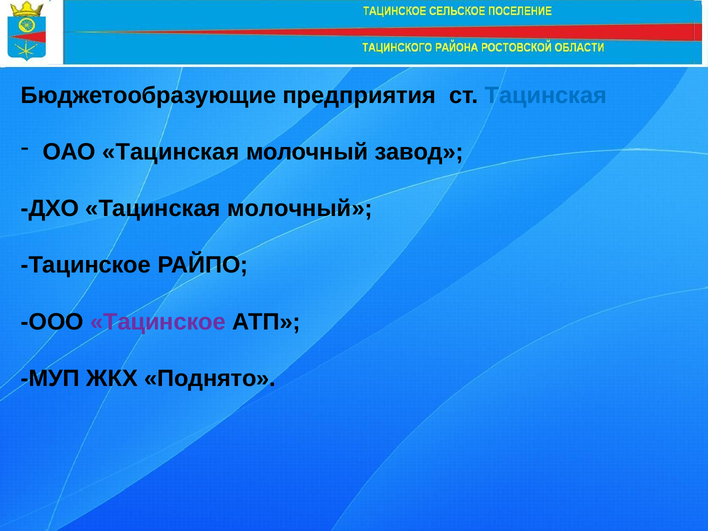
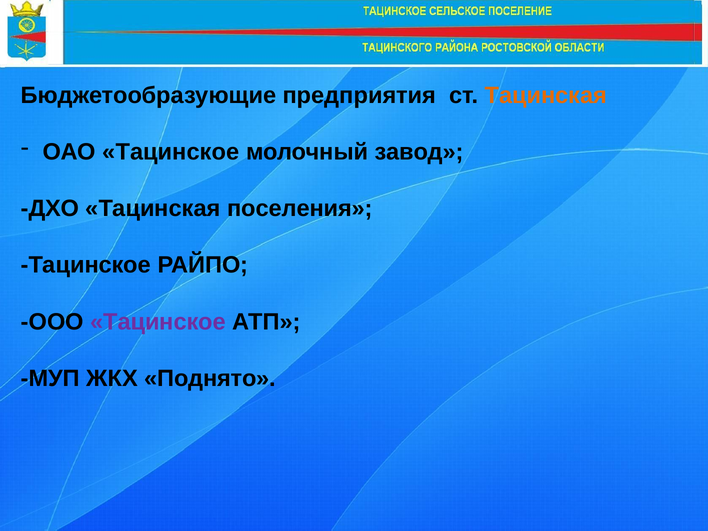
Тацинская at (546, 95) colour: blue -> orange
ОАО Тацинская: Тацинская -> Тацинское
ДХО Тацинская молочный: молочный -> поселения
